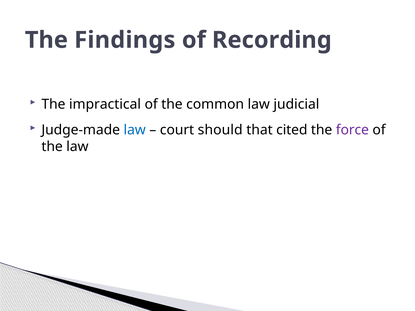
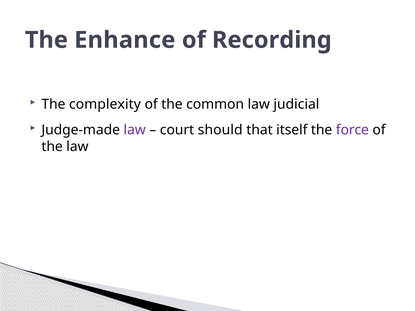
Findings: Findings -> Enhance
impractical: impractical -> complexity
law at (135, 130) colour: blue -> purple
cited: cited -> itself
